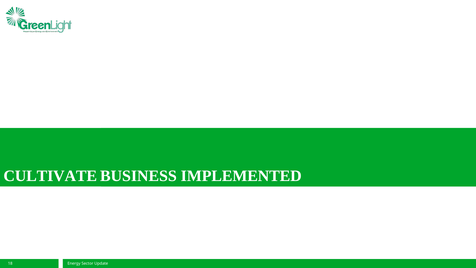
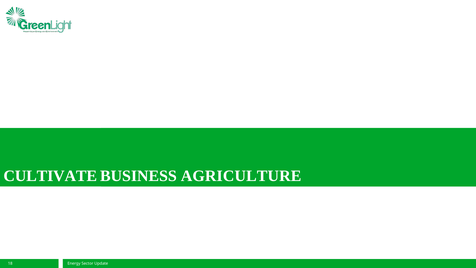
IMPLEMENTED: IMPLEMENTED -> AGRICULTURE
